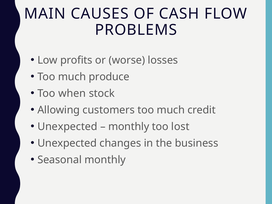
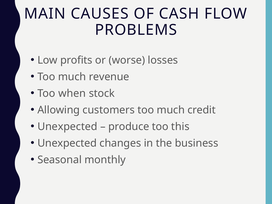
produce: produce -> revenue
monthly at (129, 127): monthly -> produce
lost: lost -> this
